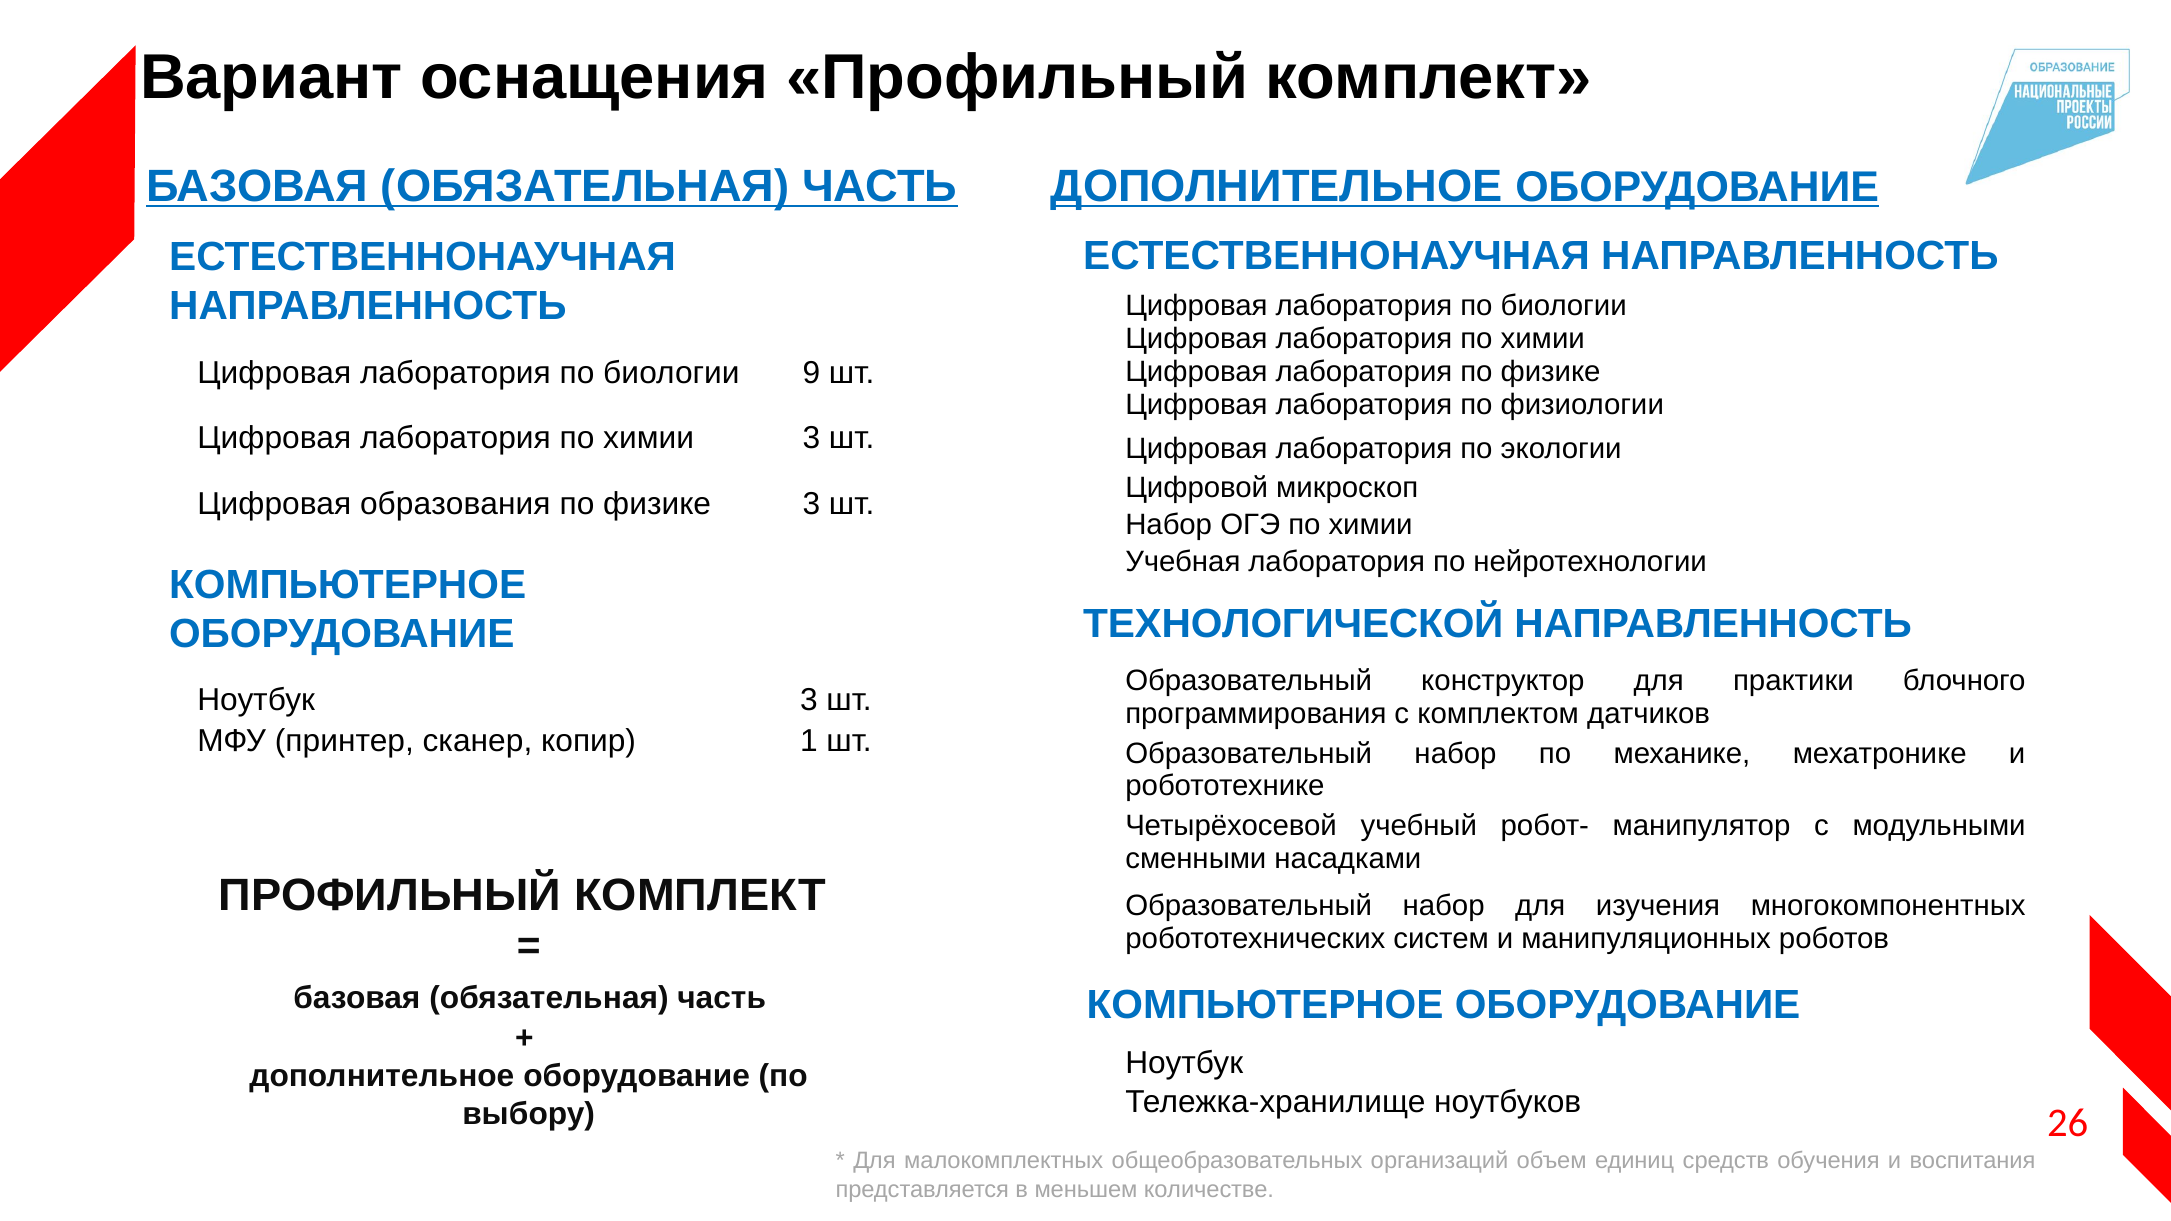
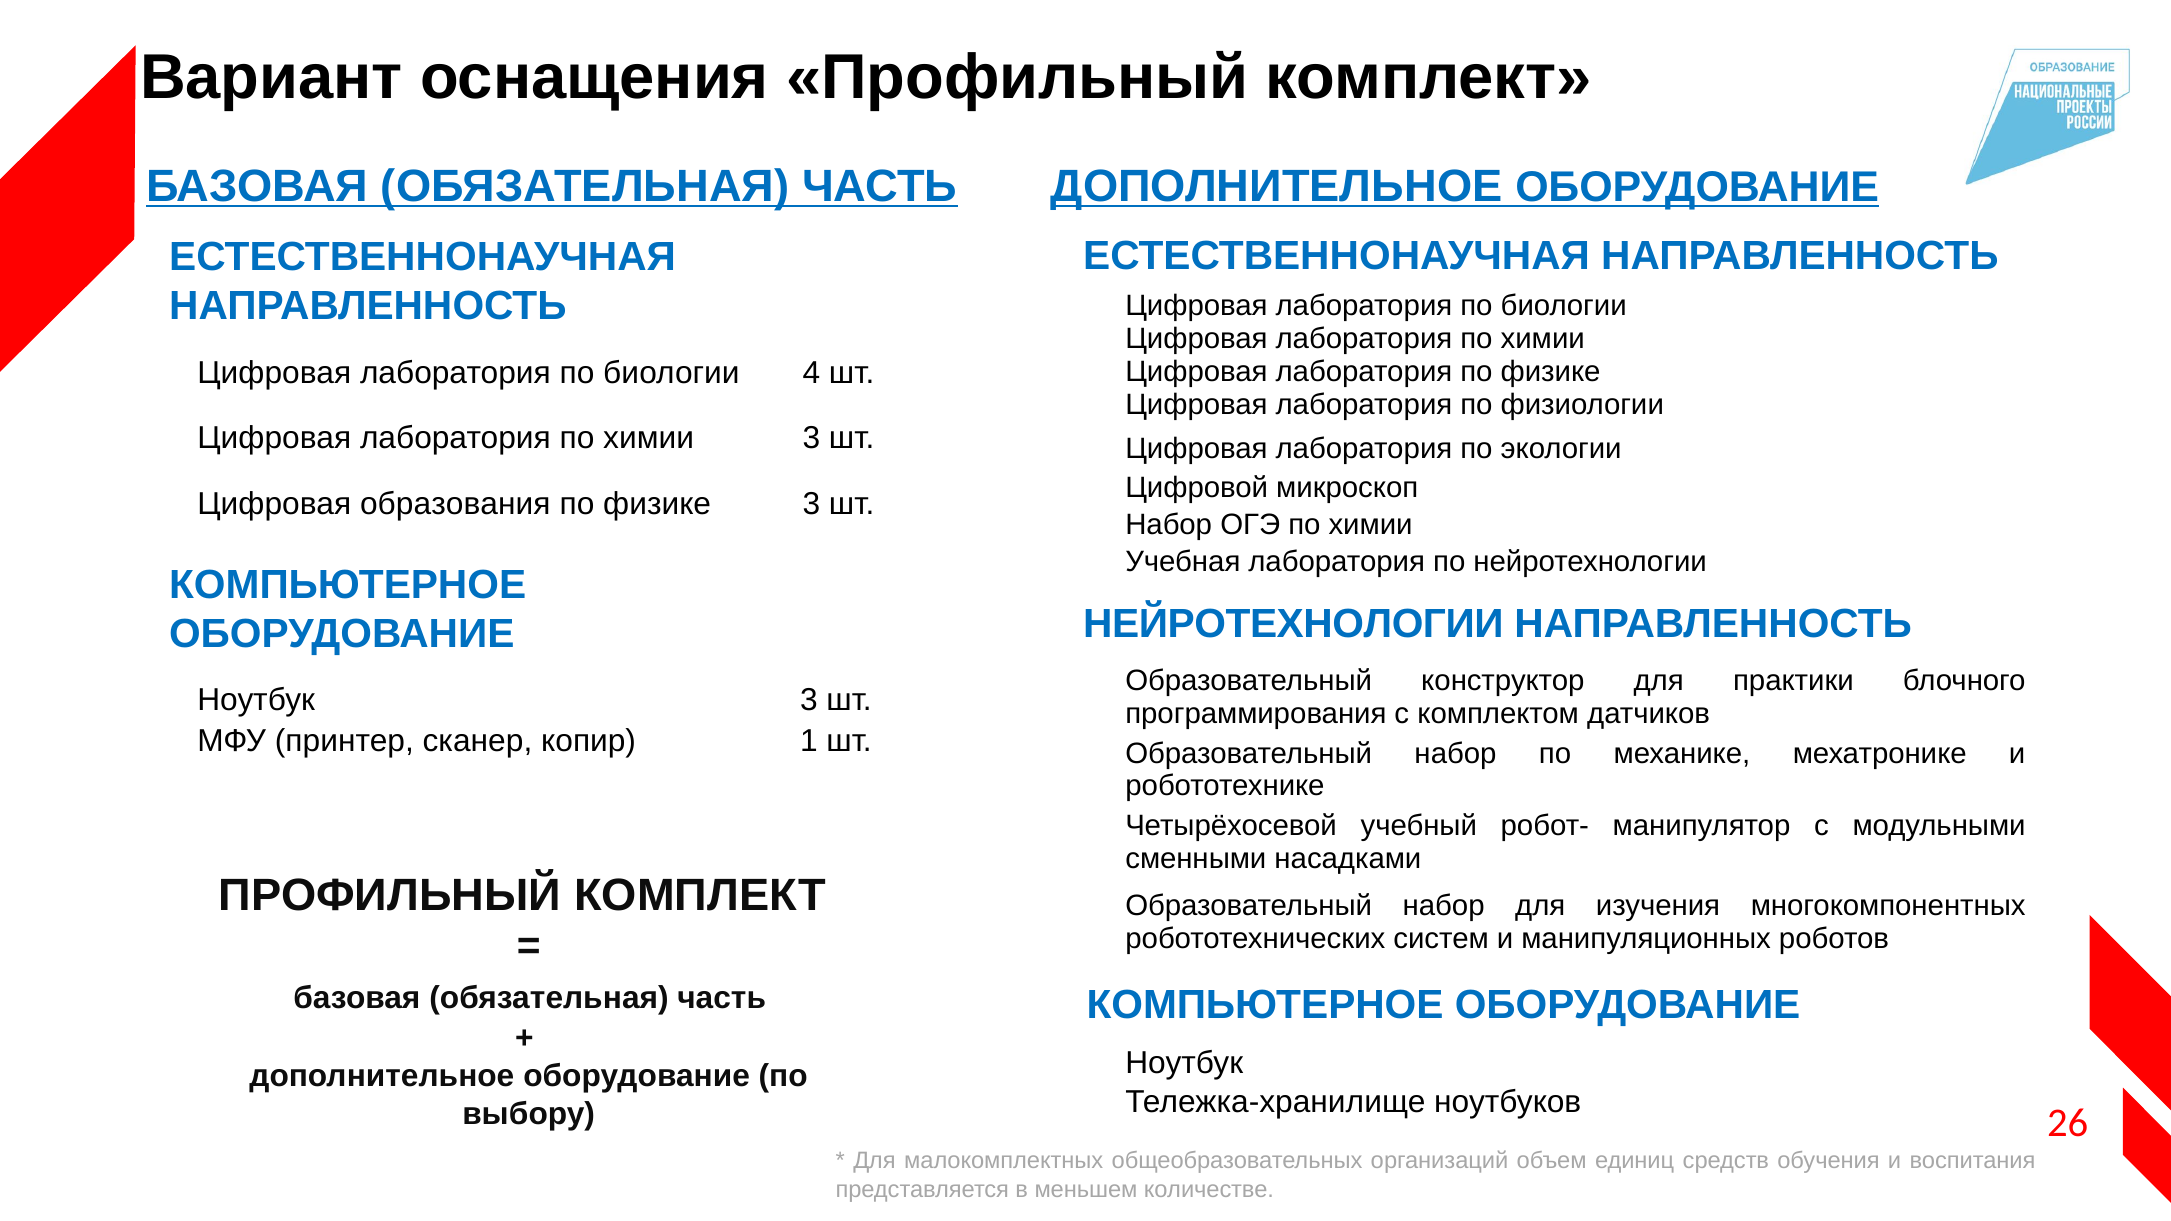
9: 9 -> 4
ТЕХНОЛОГИЧЕСКОЙ at (1293, 624): ТЕХНОЛОГИЧЕСКОЙ -> НЕЙРОТЕХНОЛОГИИ
